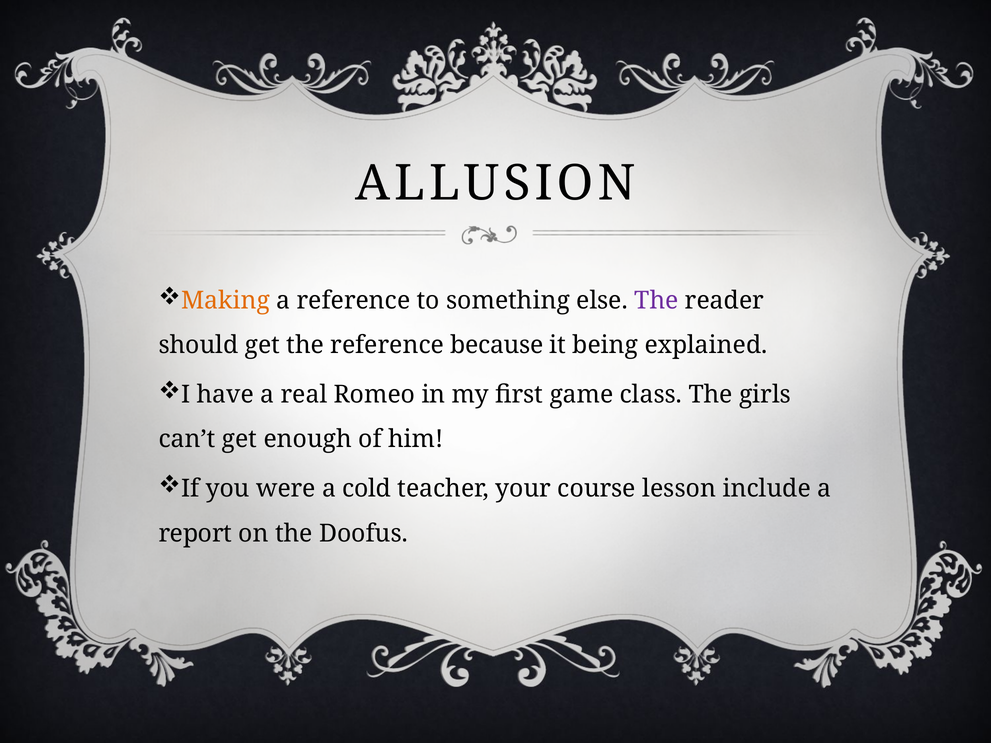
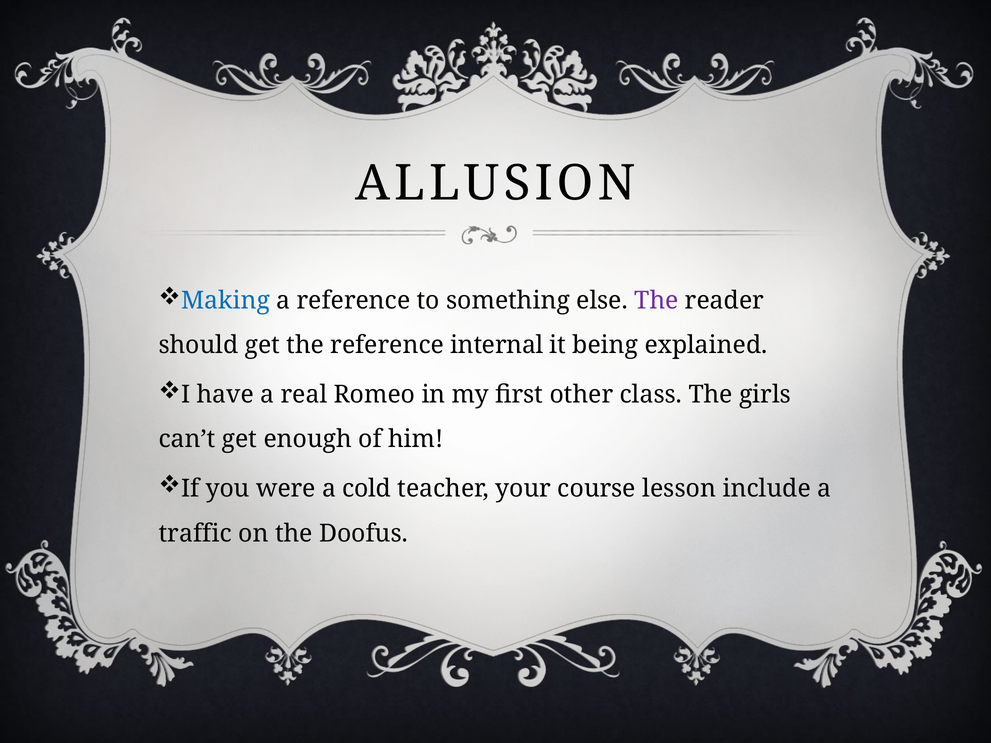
Making colour: orange -> blue
because: because -> internal
game: game -> other
report: report -> traffic
